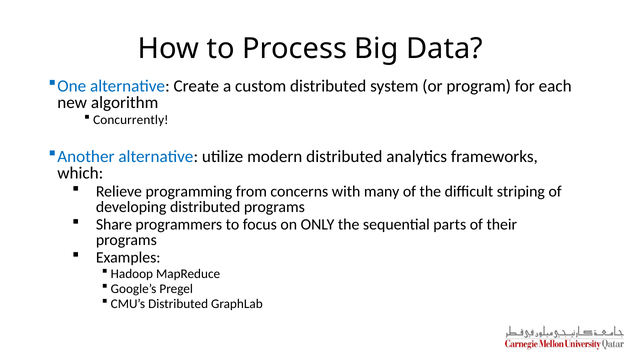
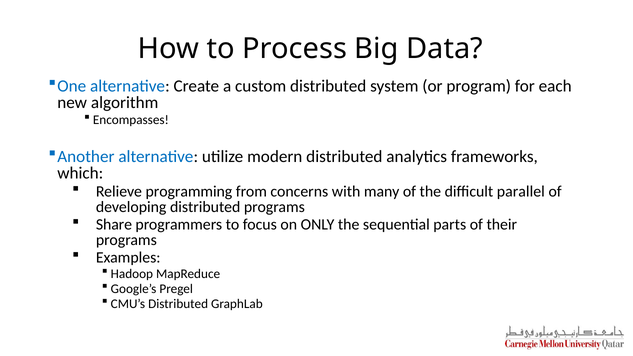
Concurrently: Concurrently -> Encompasses
striping: striping -> parallel
